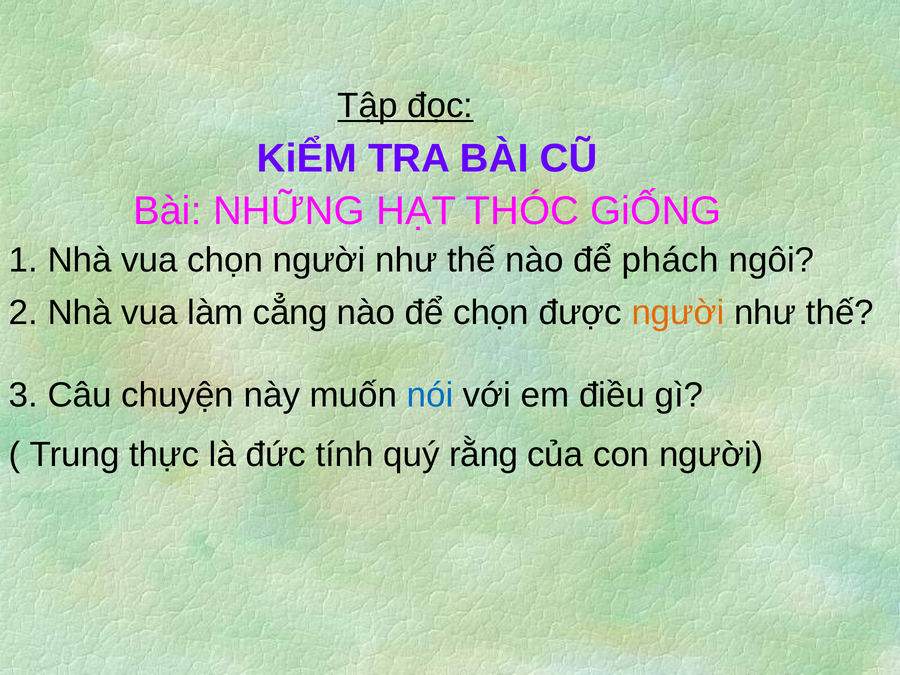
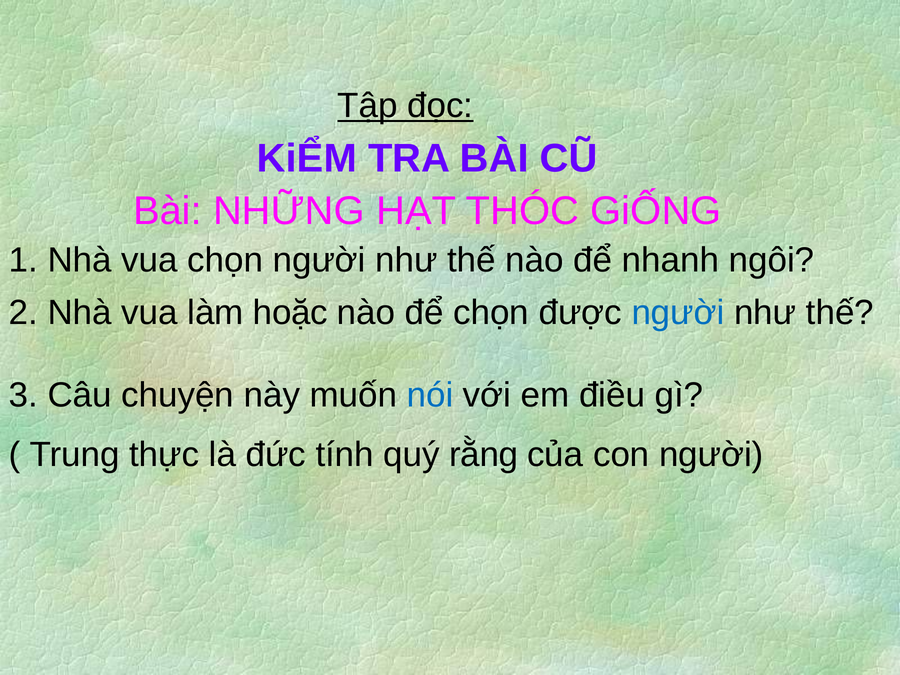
phách: phách -> nhanh
cẳng: cẳng -> hoặc
người at (678, 313) colour: orange -> blue
